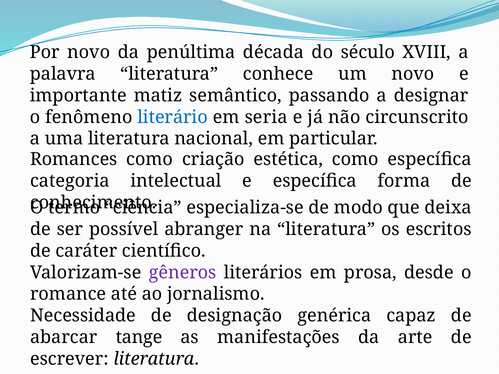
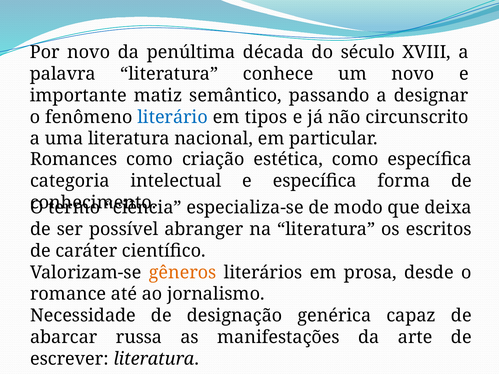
seria: seria -> tipos
gêneros colour: purple -> orange
tange: tange -> russa
